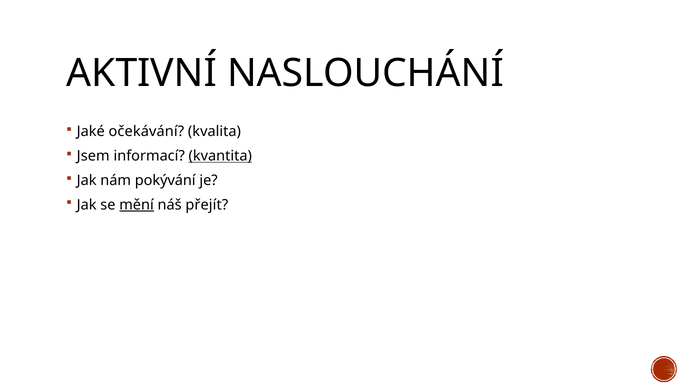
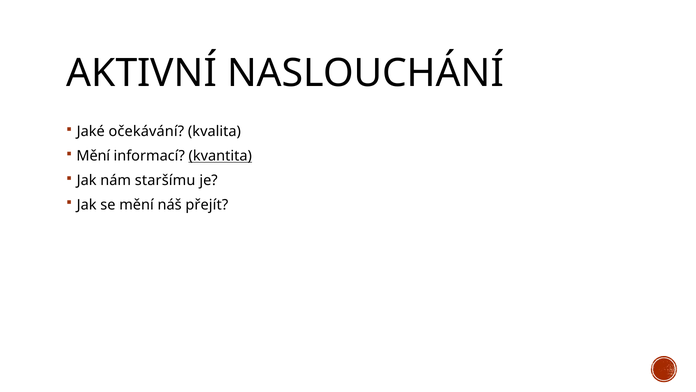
Jsem at (93, 156): Jsem -> Mění
pokývání: pokývání -> staršímu
mění at (137, 205) underline: present -> none
